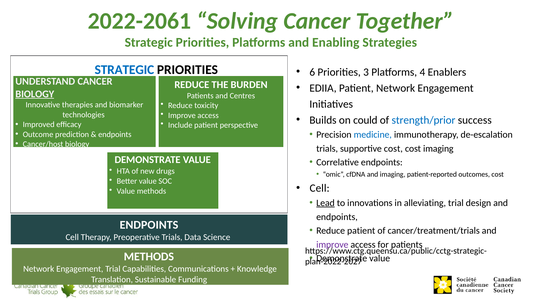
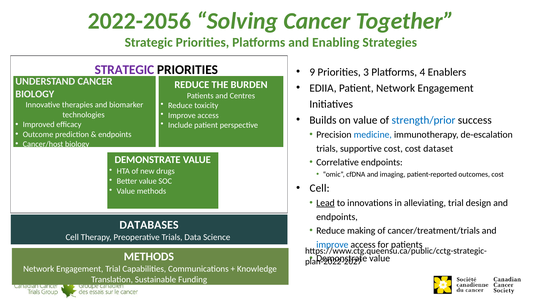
2022-2061: 2022-2061 -> 2022-2056
STRATEGIC at (124, 70) colour: blue -> purple
6: 6 -> 9
BIOLOGY at (35, 94) underline: present -> none
on could: could -> value
cost imaging: imaging -> dataset
ENDPOINTS at (149, 225): ENDPOINTS -> DATABASES
Reduce patient: patient -> making
improve at (332, 244) colour: purple -> blue
